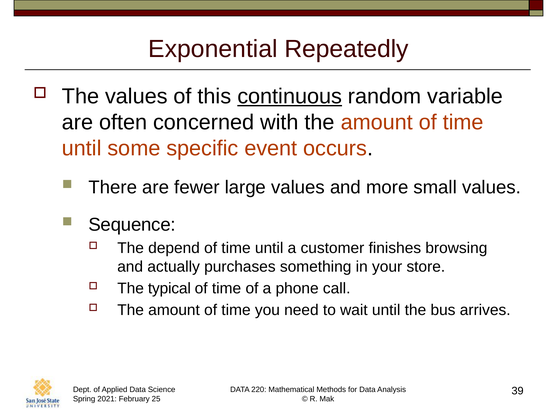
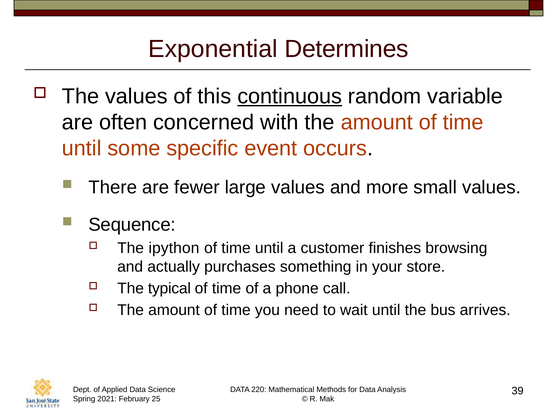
Repeatedly: Repeatedly -> Determines
depend: depend -> ipython
